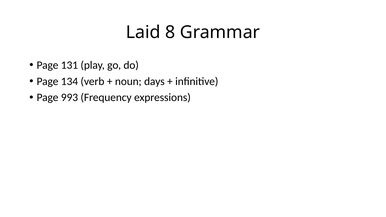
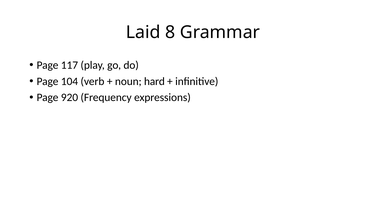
131: 131 -> 117
134: 134 -> 104
days: days -> hard
993: 993 -> 920
